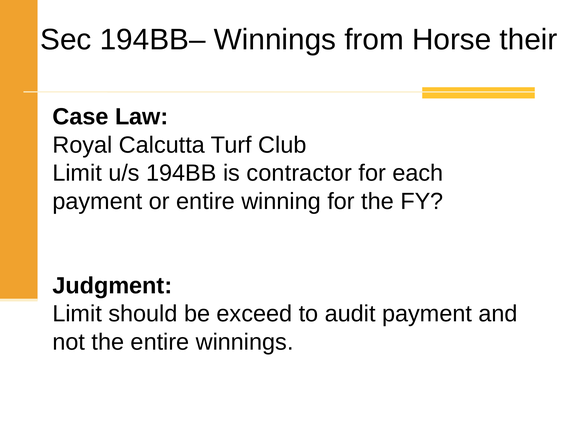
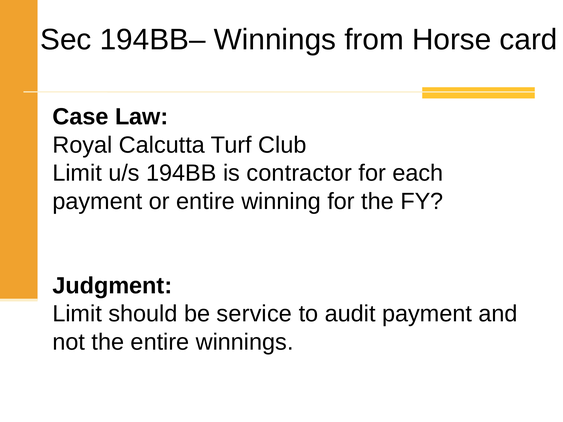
their: their -> card
exceed: exceed -> service
